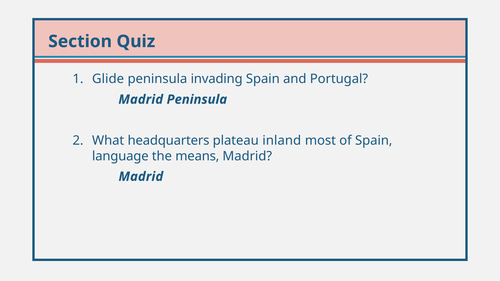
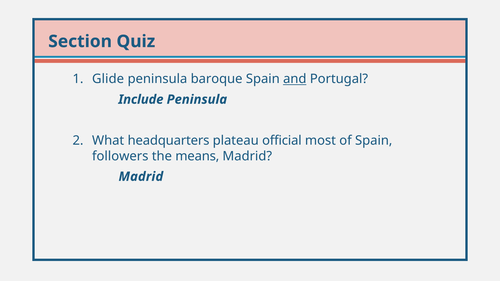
invading: invading -> baroque
and underline: none -> present
Madrid at (141, 100): Madrid -> Include
inland: inland -> official
language: language -> followers
